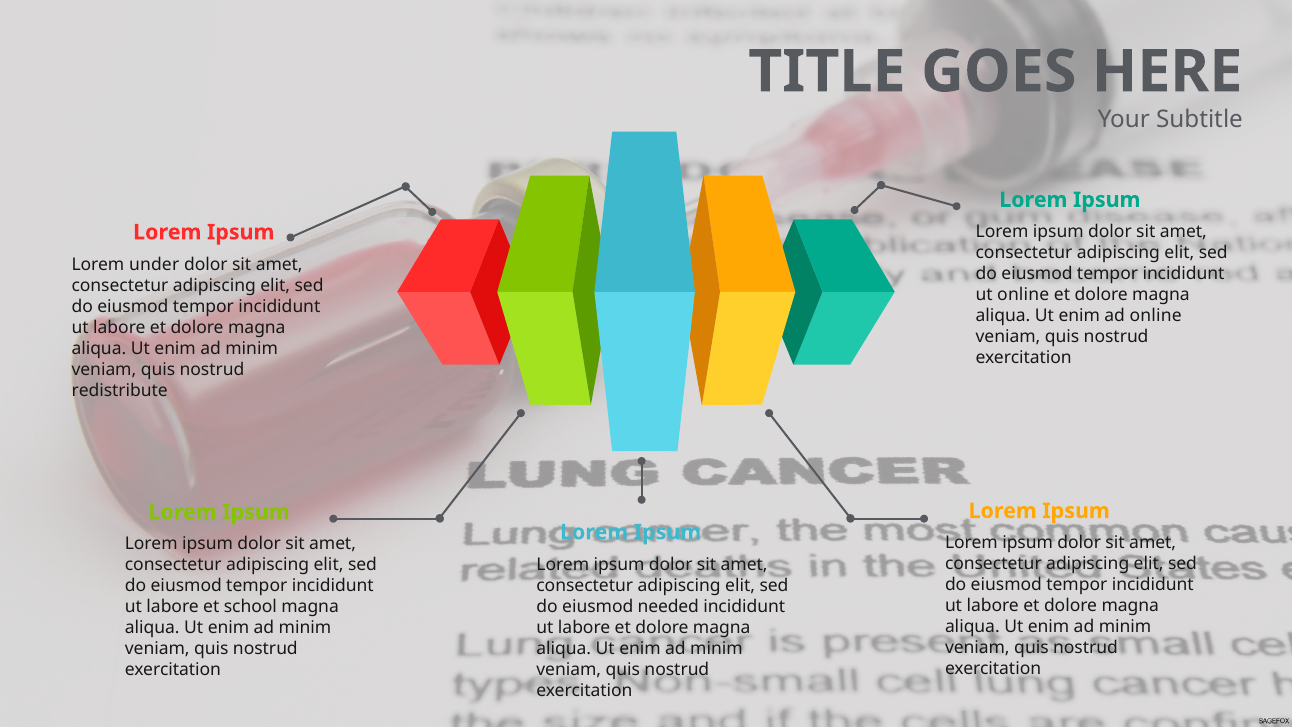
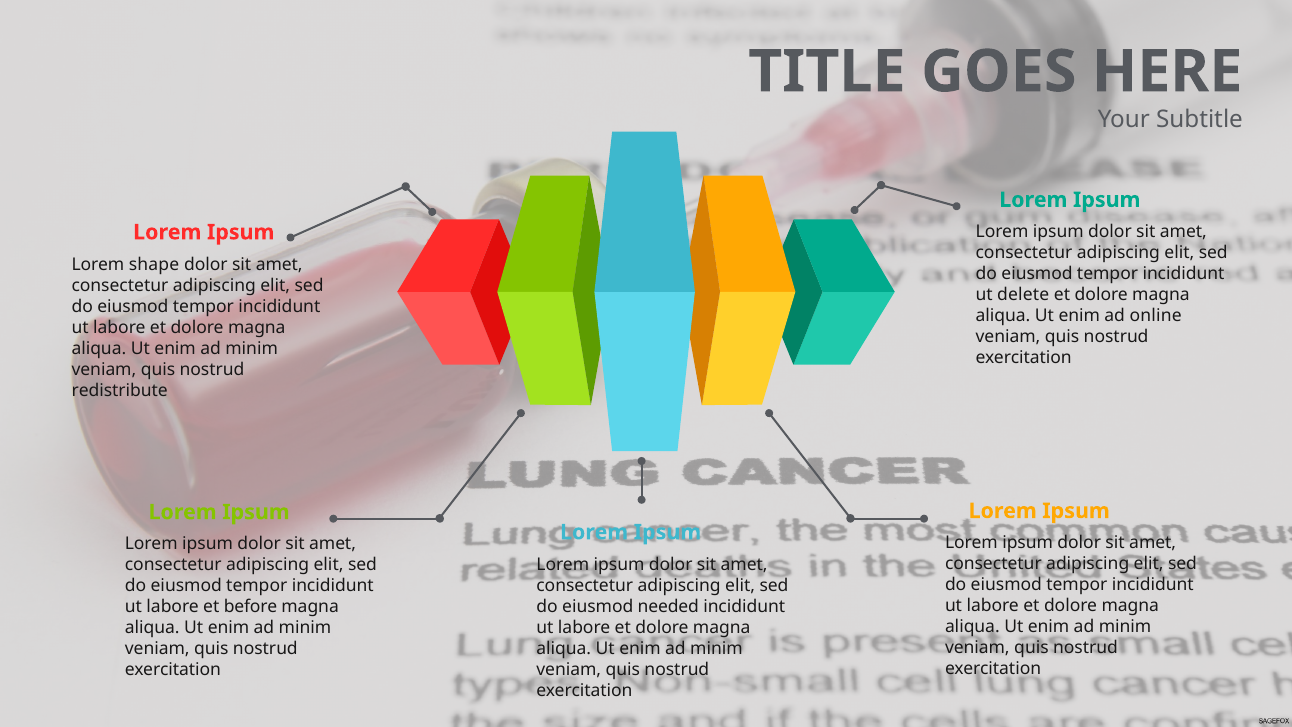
under: under -> shape
ut online: online -> delete
school: school -> before
